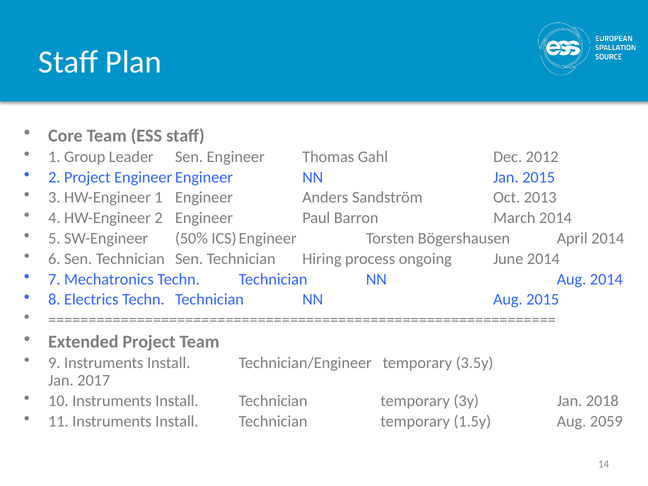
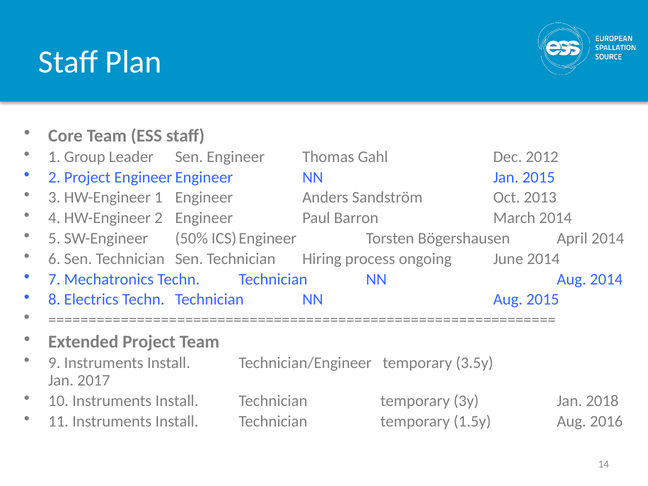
2059: 2059 -> 2016
